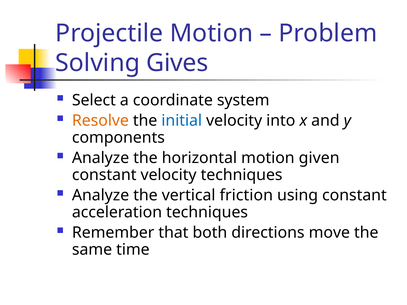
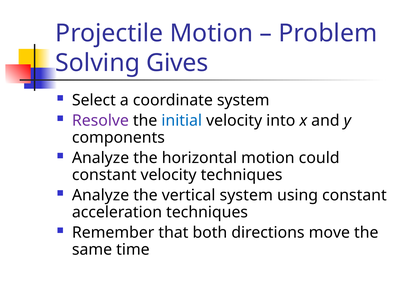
Resolve colour: orange -> purple
given: given -> could
vertical friction: friction -> system
